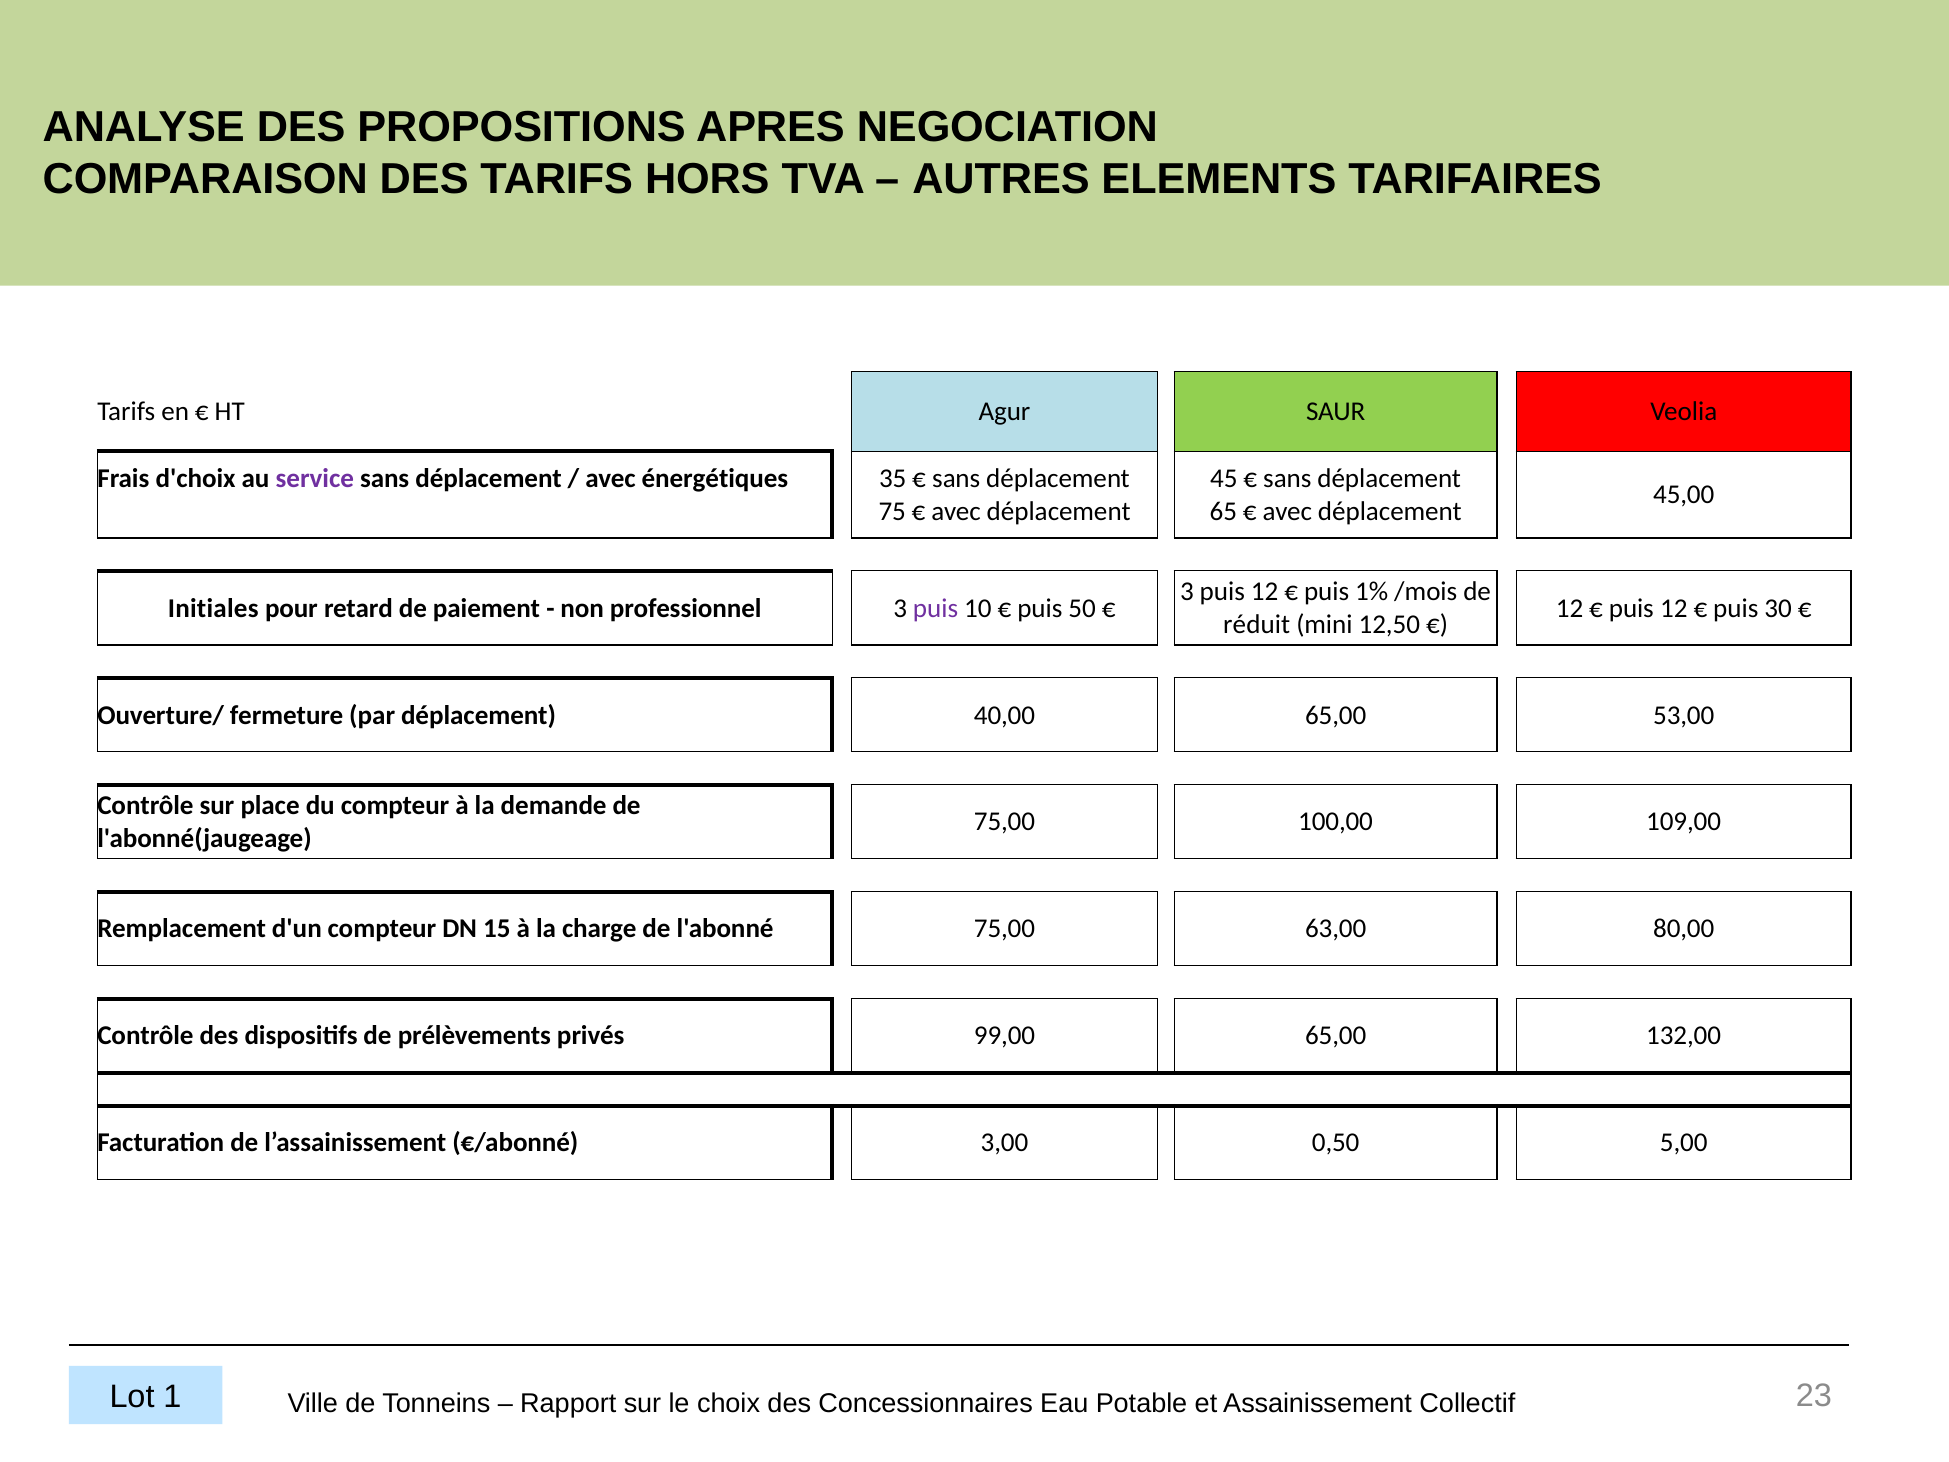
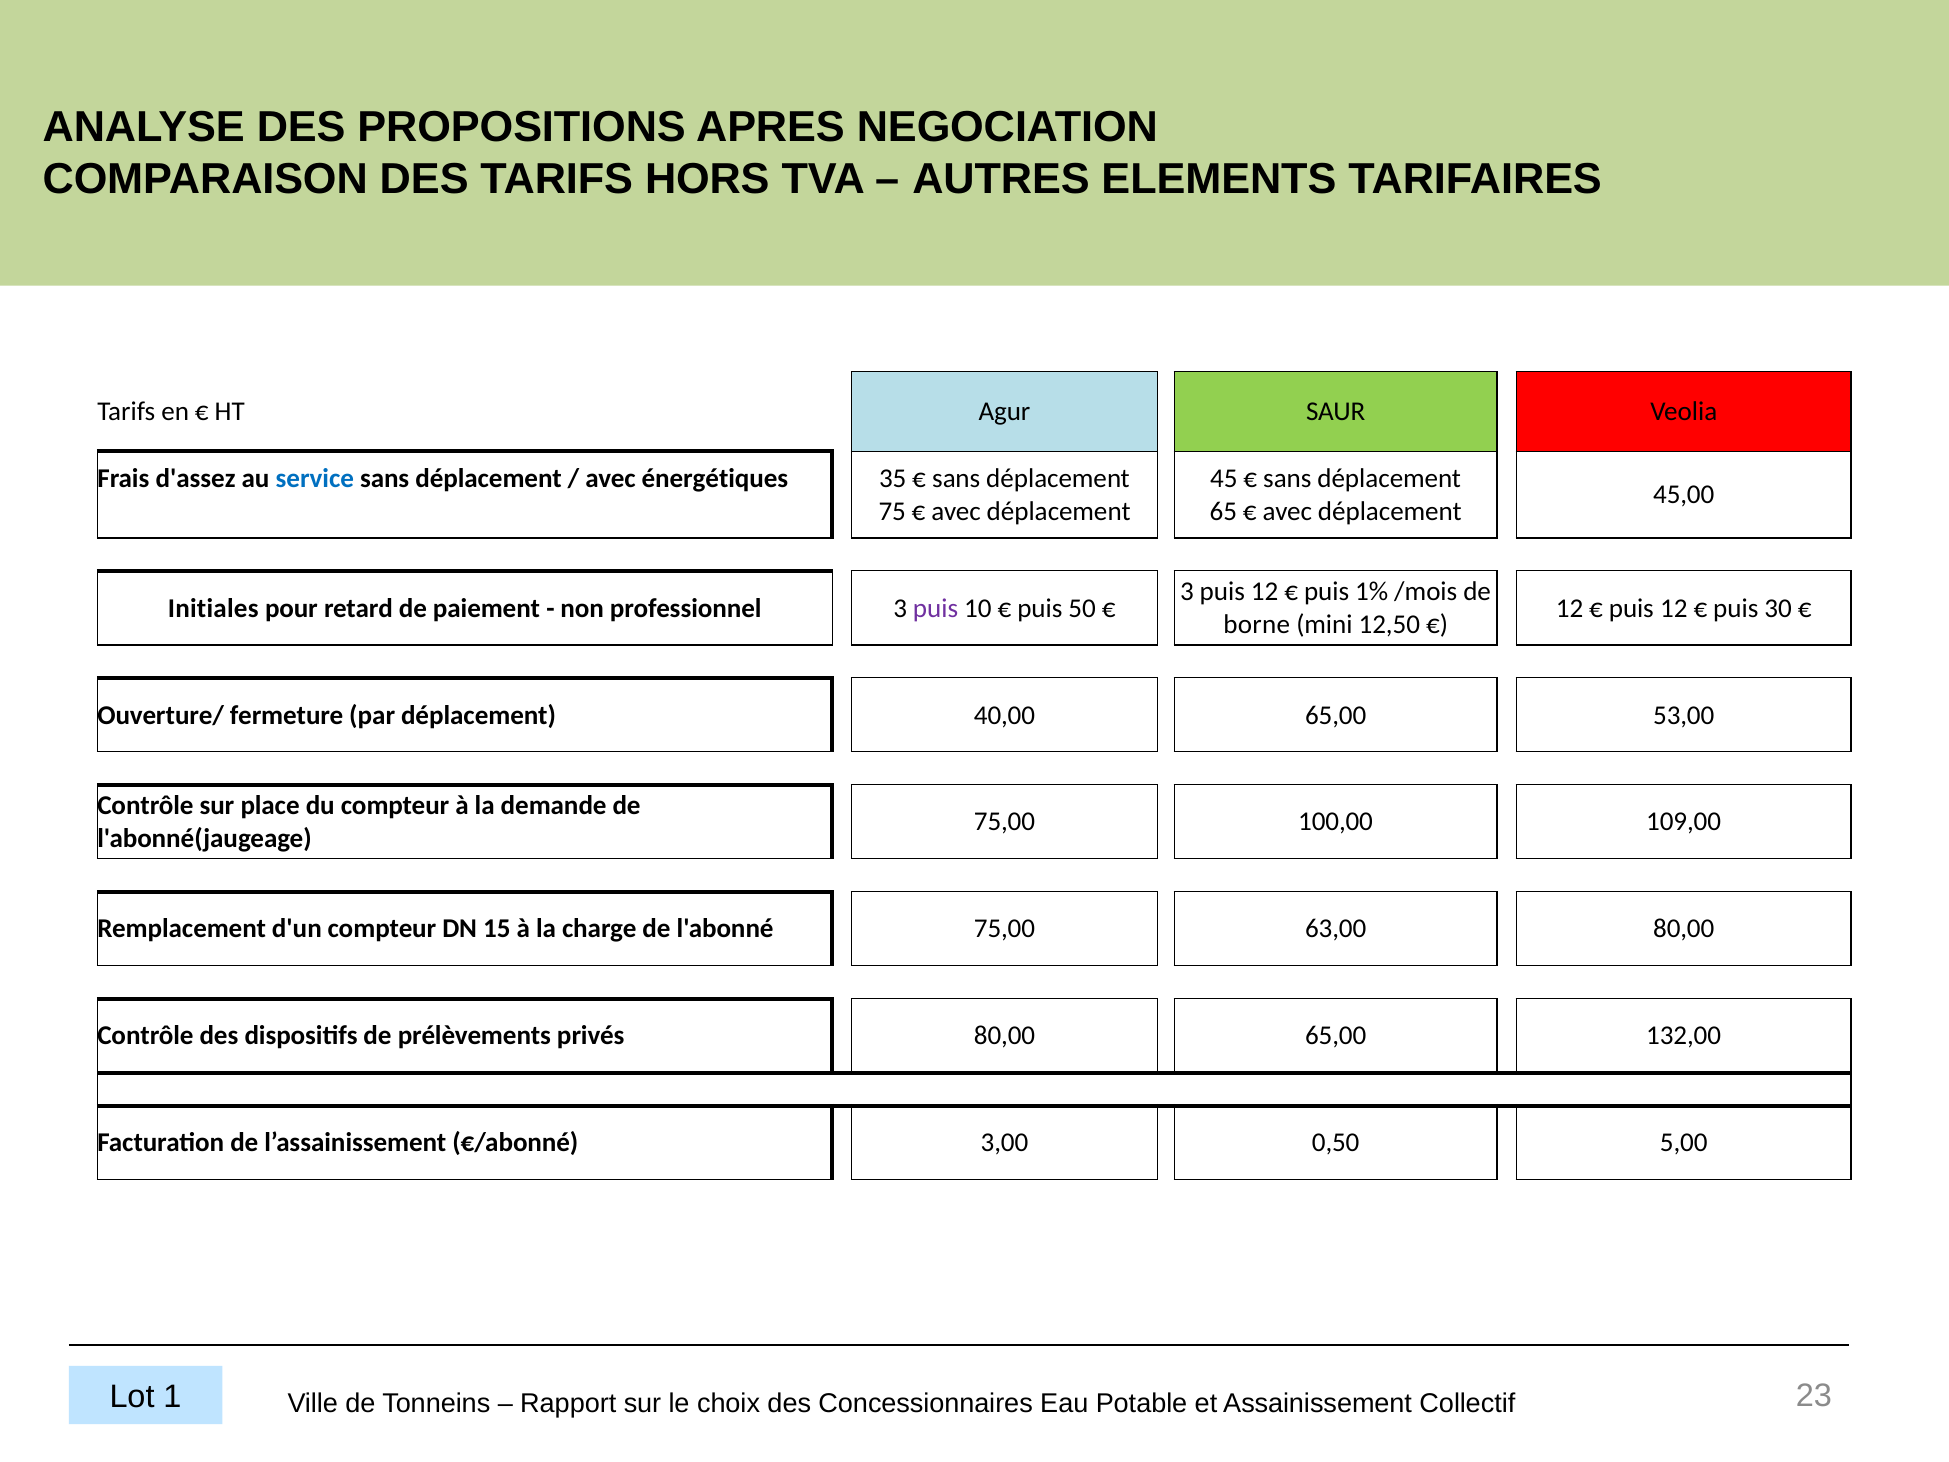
d'choix: d'choix -> d'assez
service colour: purple -> blue
réduit: réduit -> borne
privés 99,00: 99,00 -> 80,00
